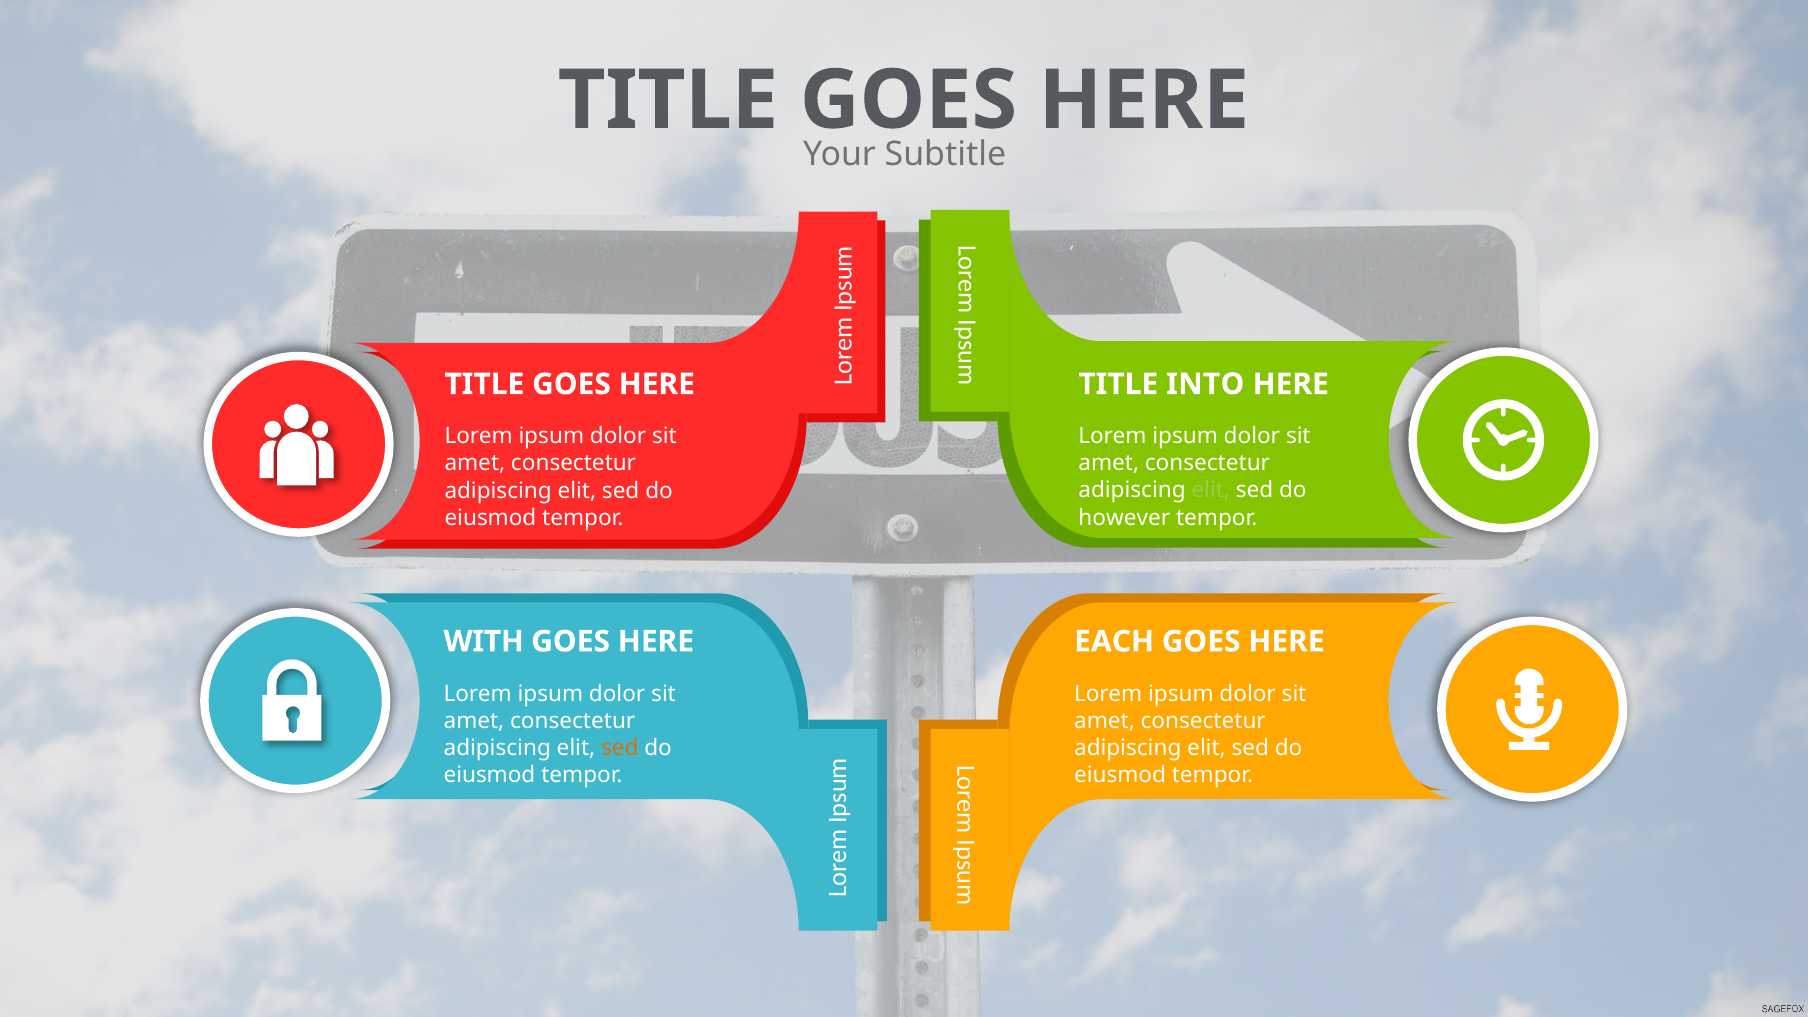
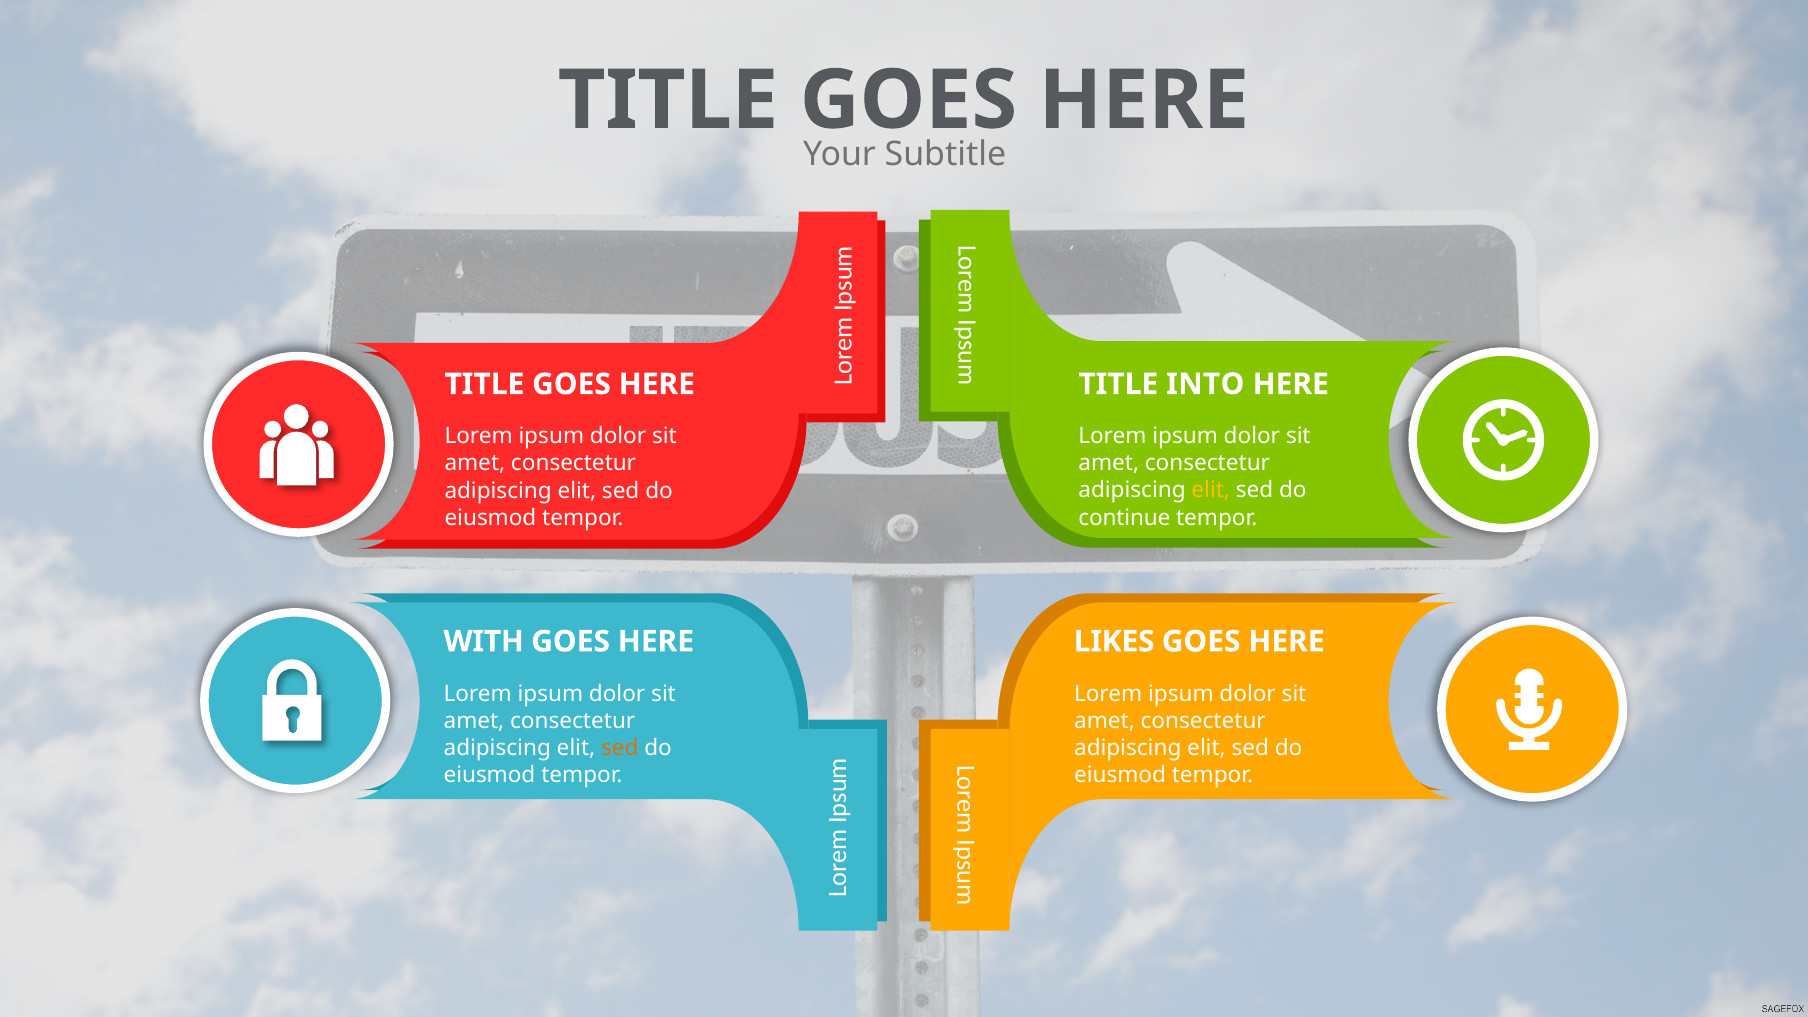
elit at (1211, 490) colour: light green -> yellow
however: however -> continue
EACH: EACH -> LIKES
